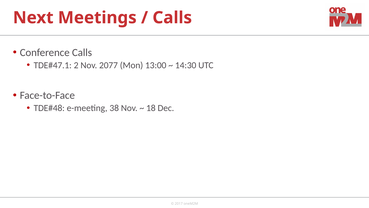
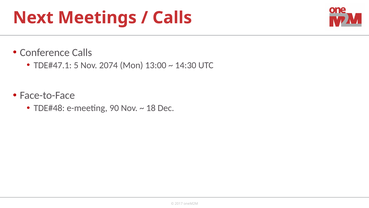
2: 2 -> 5
2077: 2077 -> 2074
38: 38 -> 90
